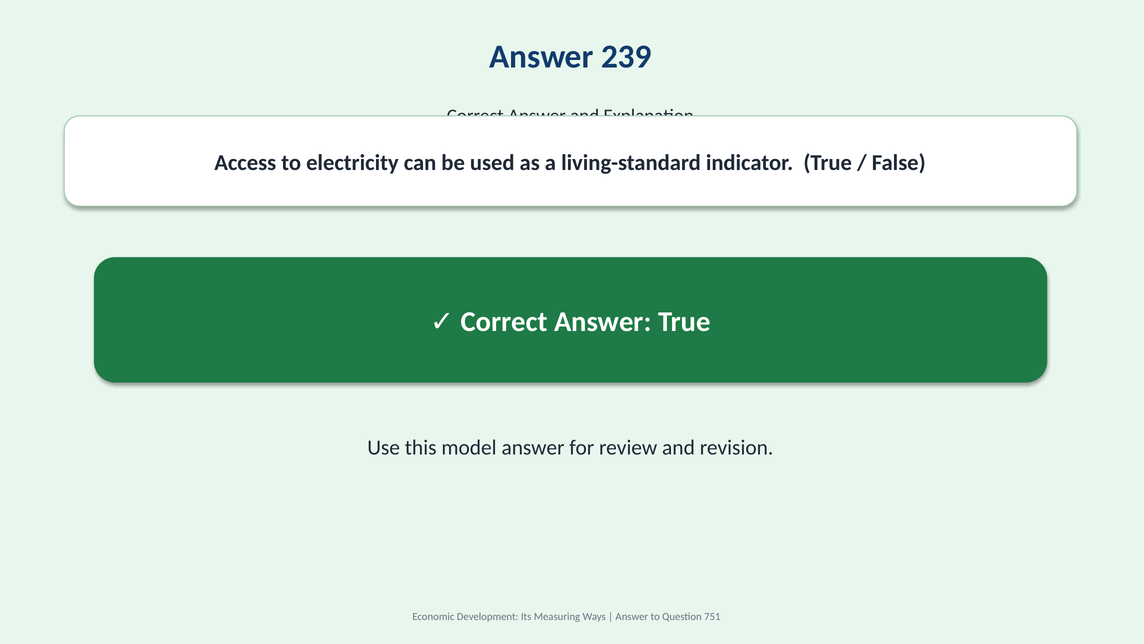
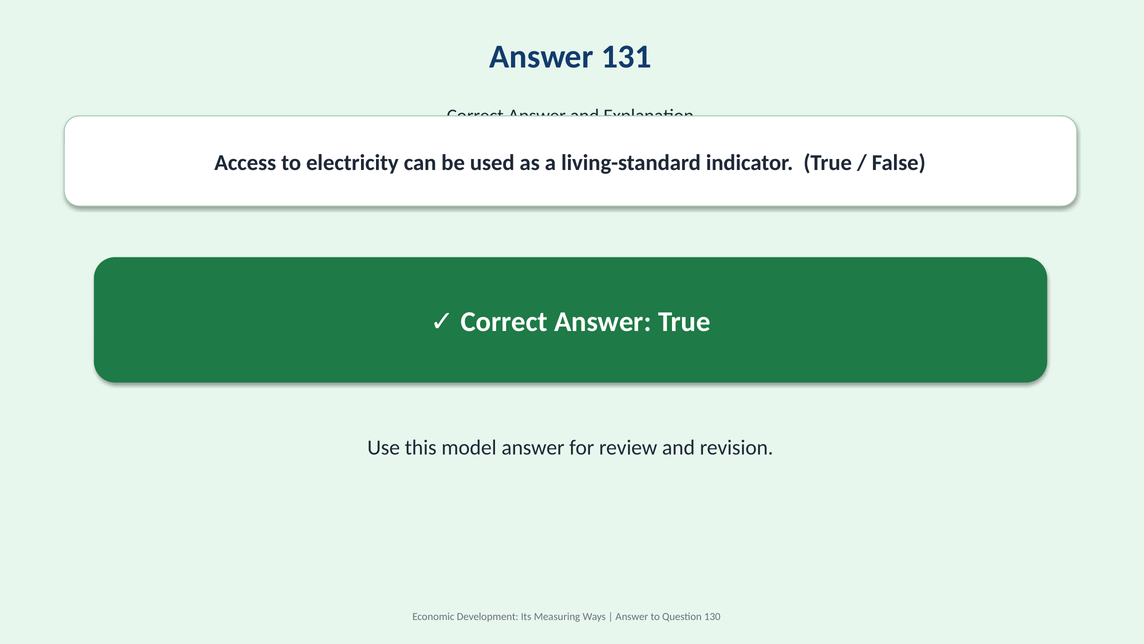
239: 239 -> 131
751: 751 -> 130
